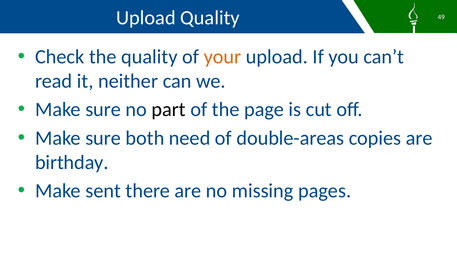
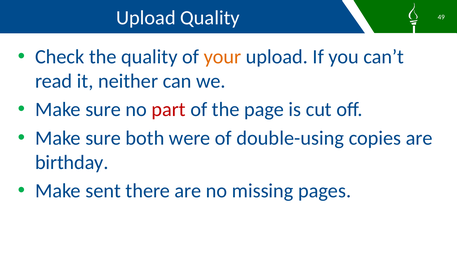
part colour: black -> red
need: need -> were
double-areas: double-areas -> double-using
